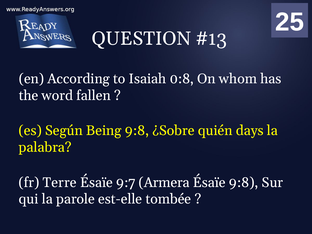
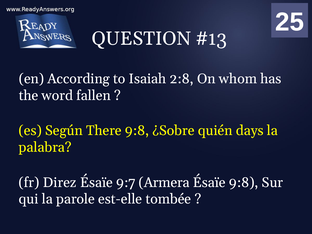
0:8: 0:8 -> 2:8
Being: Being -> There
Terre: Terre -> Direz
